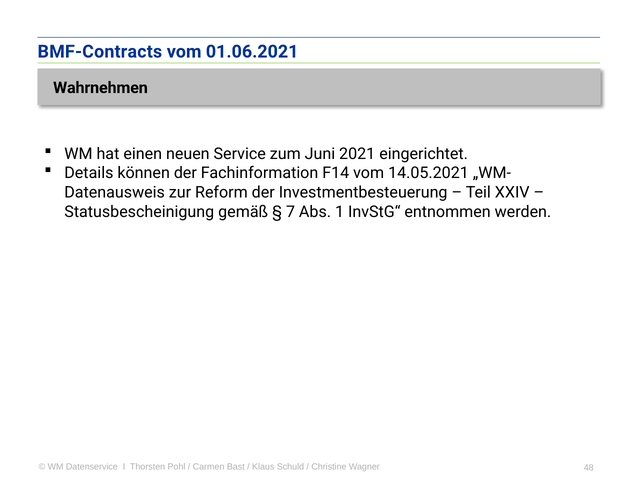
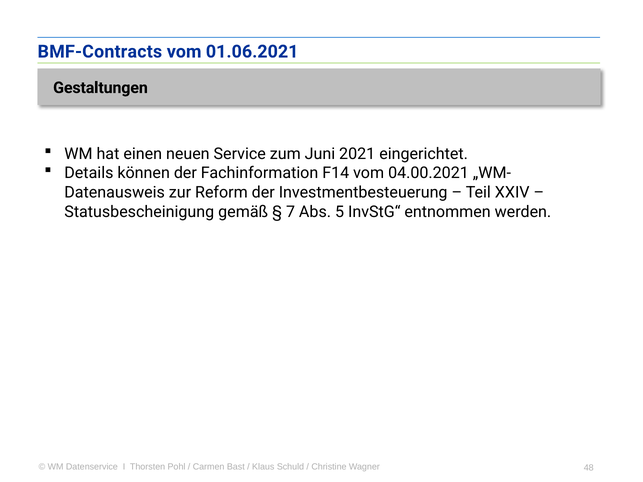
Wahrnehmen: Wahrnehmen -> Gestaltungen
14.05.2021: 14.05.2021 -> 04.00.2021
1: 1 -> 5
